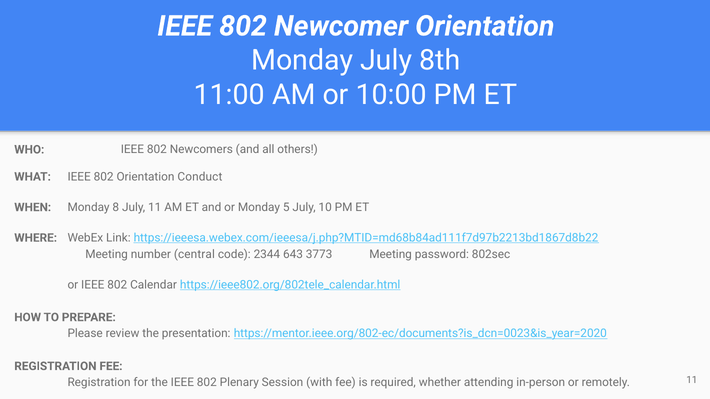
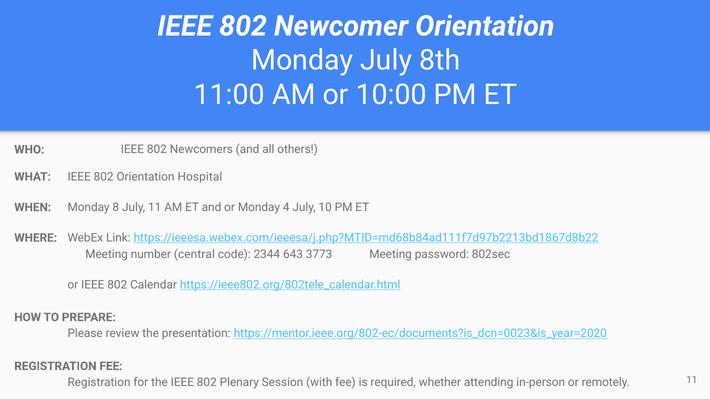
Conduct: Conduct -> Hospital
5: 5 -> 4
